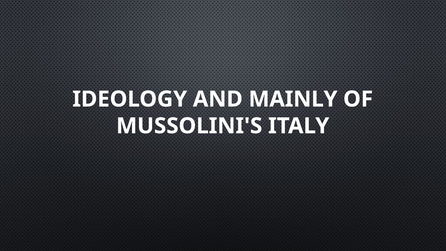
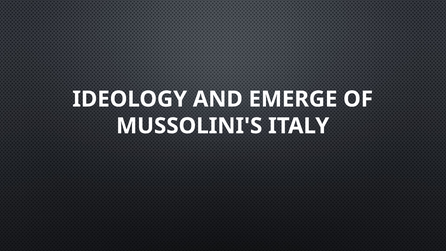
MAINLY: MAINLY -> EMERGE
